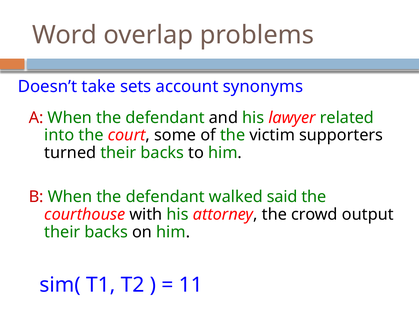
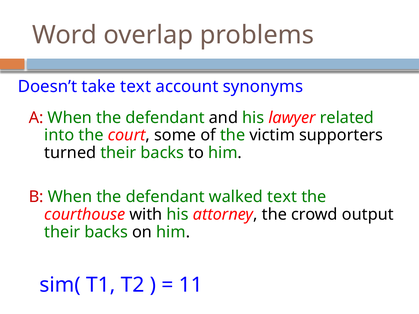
take sets: sets -> text
walked said: said -> text
